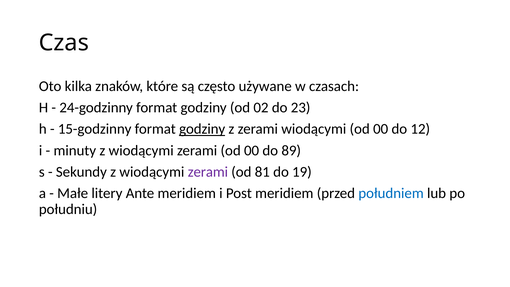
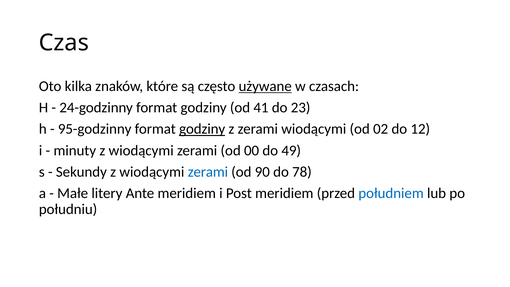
używane underline: none -> present
02: 02 -> 41
15-godzinny: 15-godzinny -> 95-godzinny
wiodącymi od 00: 00 -> 02
89: 89 -> 49
zerami at (208, 172) colour: purple -> blue
81: 81 -> 90
19: 19 -> 78
